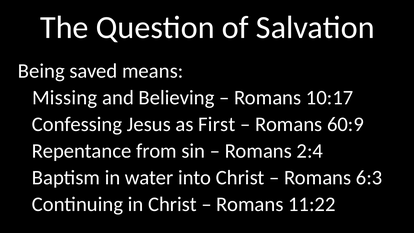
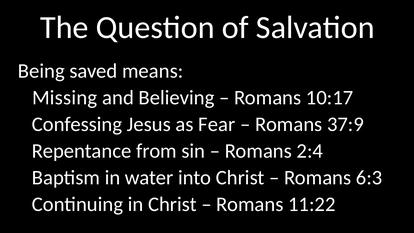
First: First -> Fear
60:9: 60:9 -> 37:9
